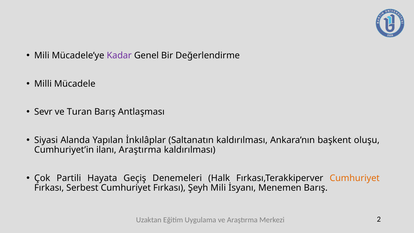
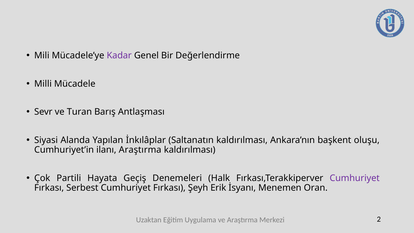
Cumhuriyet at (355, 178) colour: orange -> purple
Şeyh Mili: Mili -> Erik
Menemen Barış: Barış -> Oran
